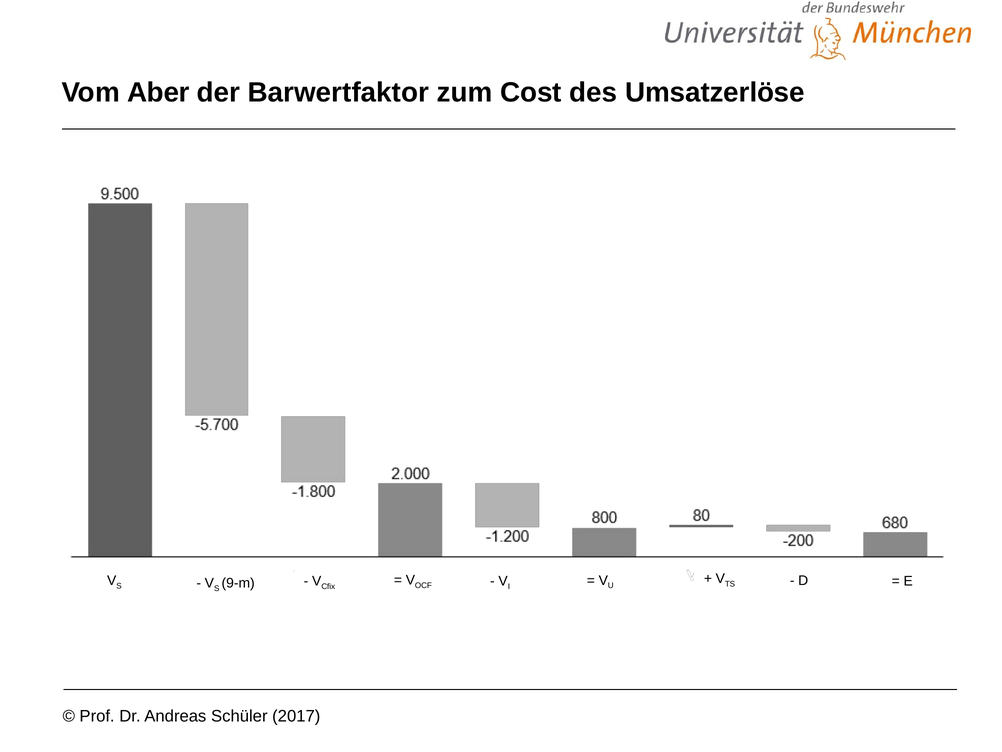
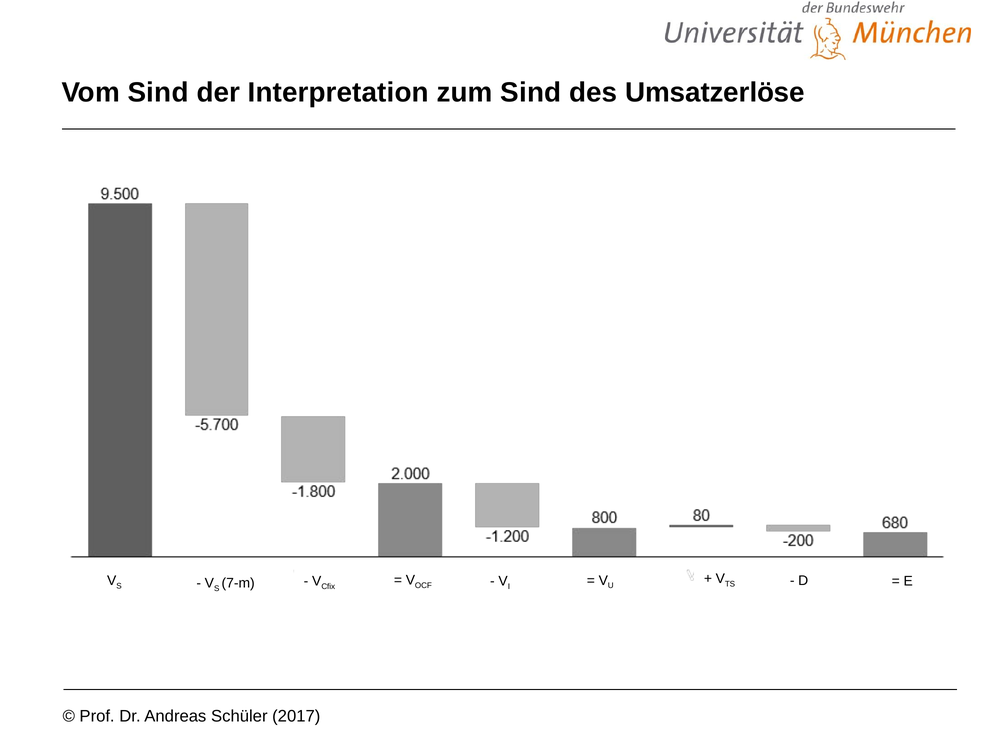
Vom Aber: Aber -> Sind
Barwertfaktor: Barwertfaktor -> Interpretation
zum Cost: Cost -> Sind
9-m: 9-m -> 7-m
